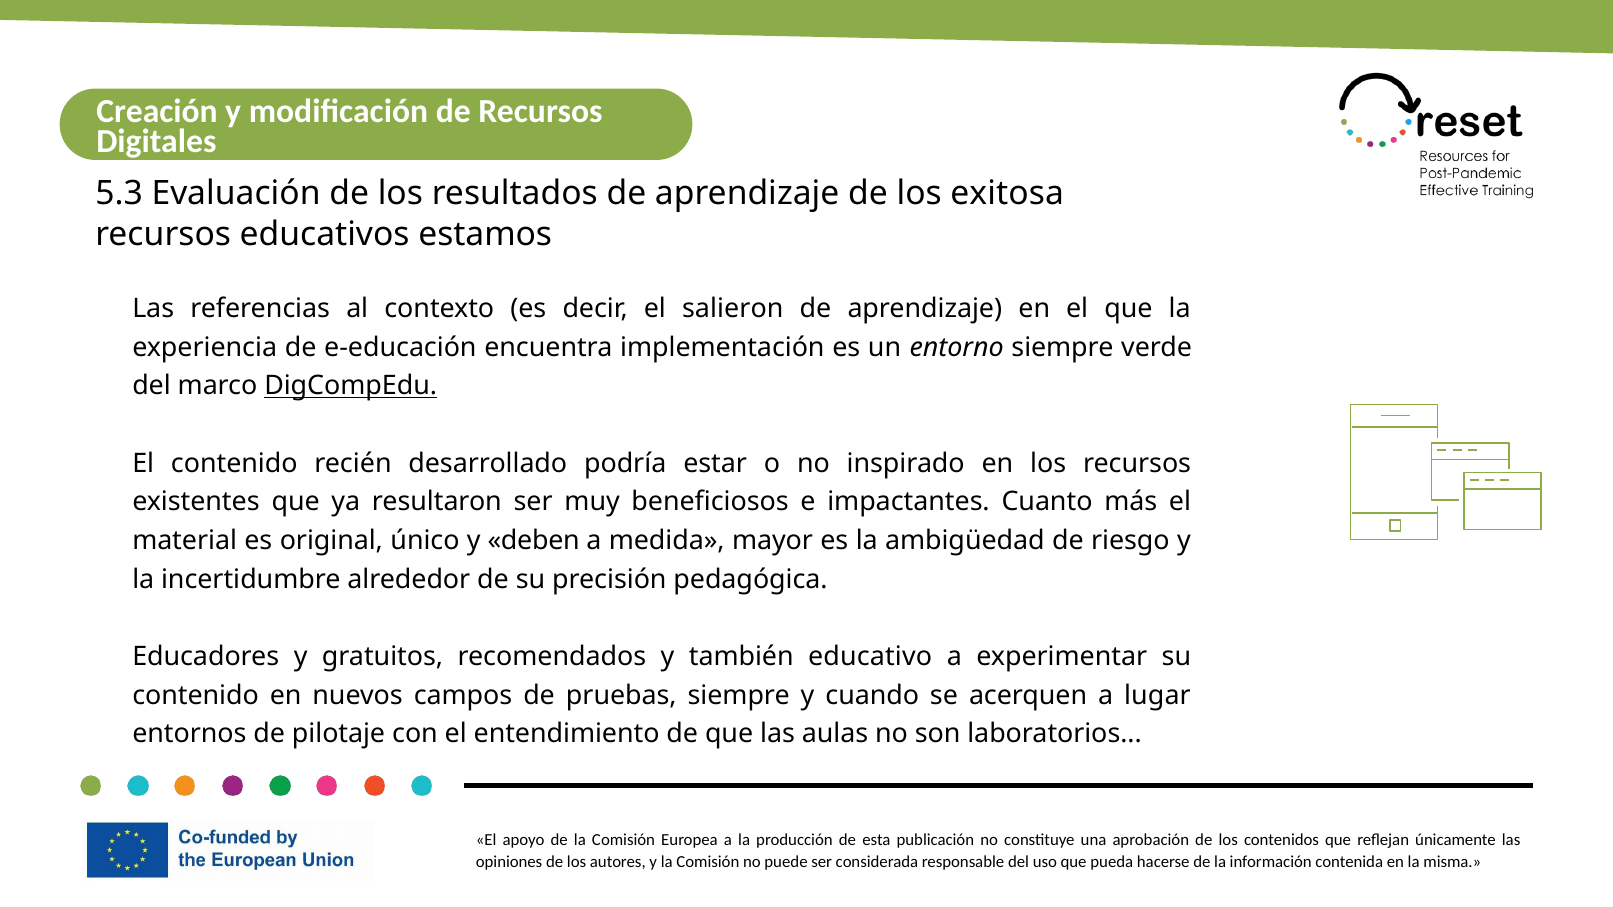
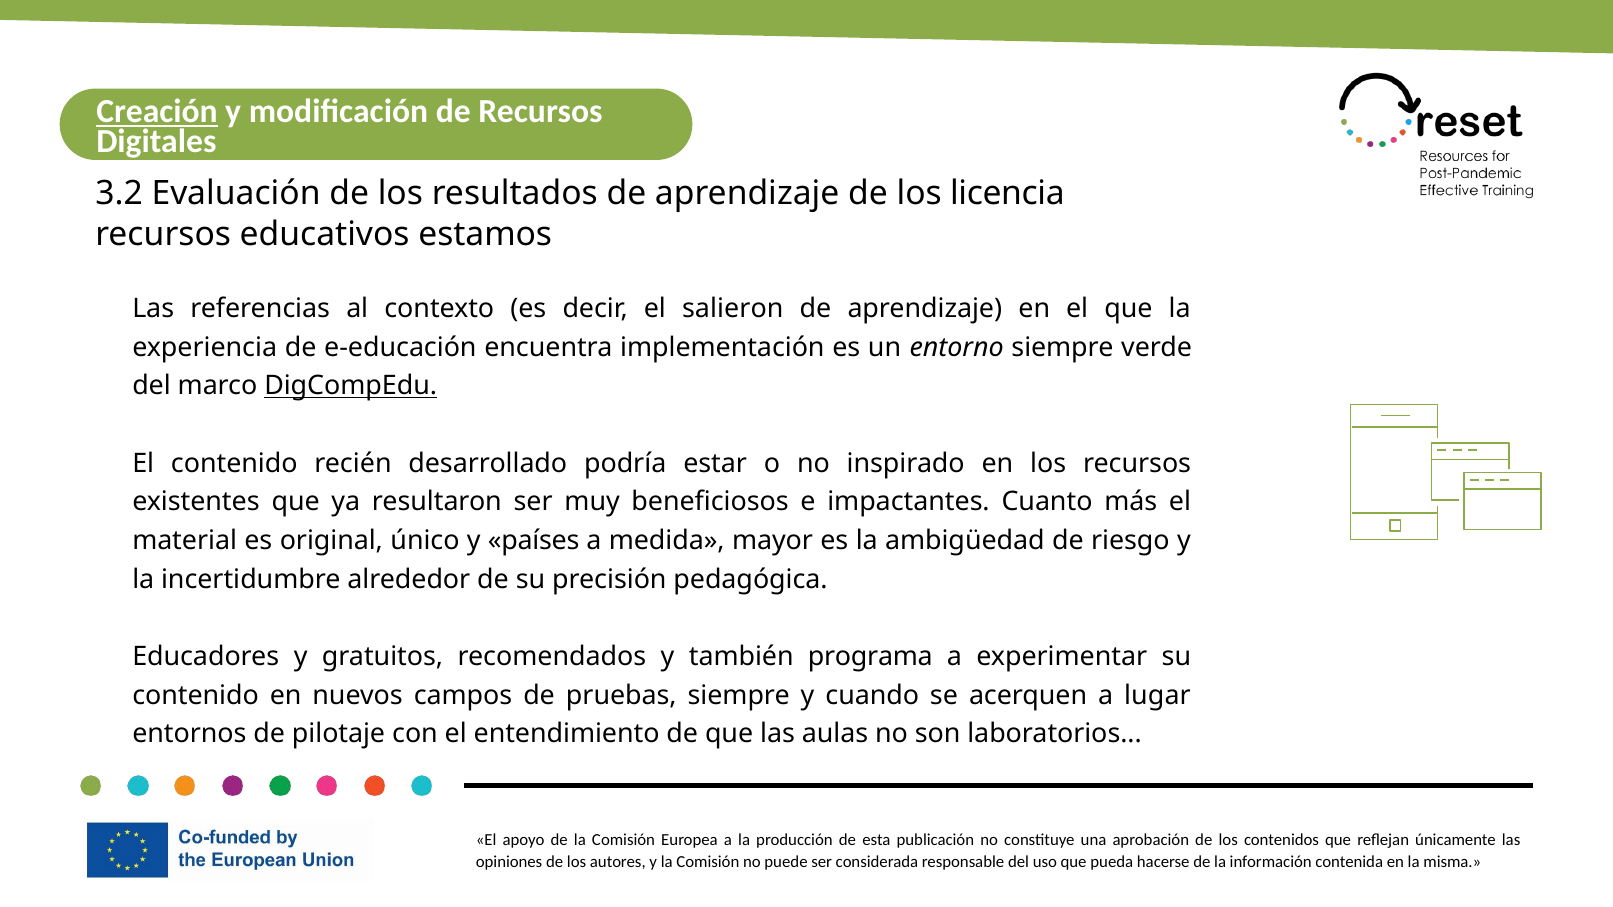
Creación underline: none -> present
5.3: 5.3 -> 3.2
exitosa: exitosa -> licencia
deben: deben -> países
educativo: educativo -> programa
